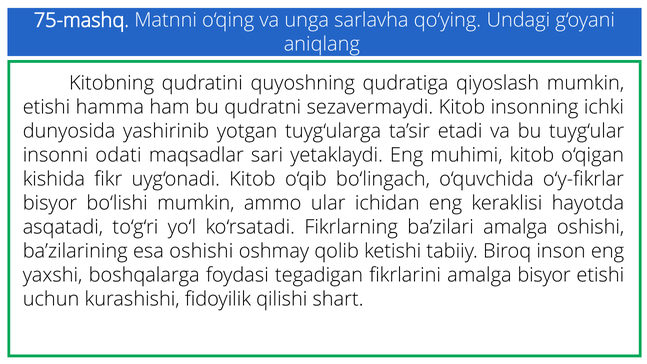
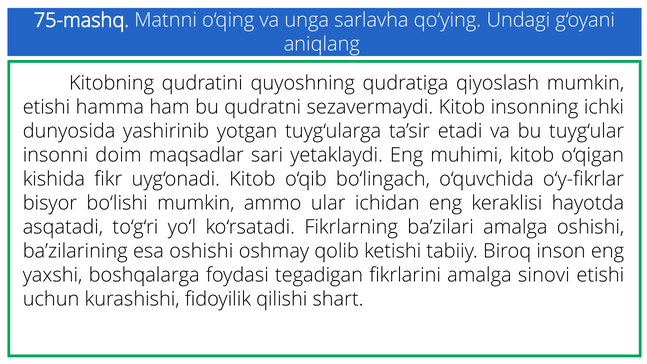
odati: odati -> doim
amalga bisyor: bisyor -> sinovi
